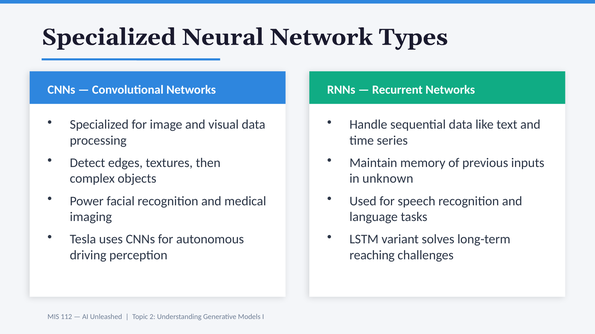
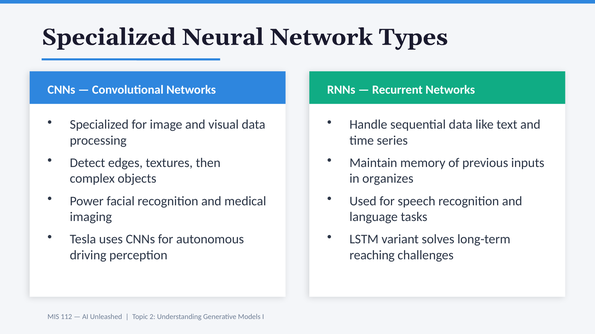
unknown: unknown -> organizes
